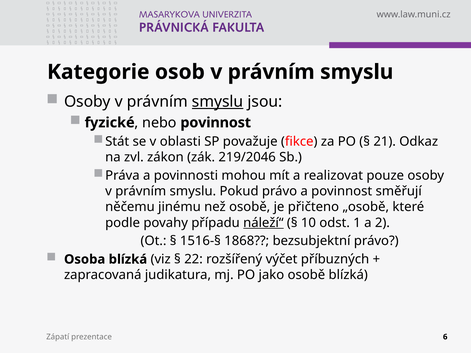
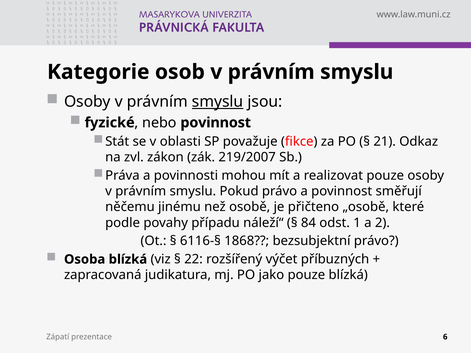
219/2046: 219/2046 -> 219/2007
náleží“ underline: present -> none
10: 10 -> 84
1516-§: 1516-§ -> 6116-§
jako osobě: osobě -> pouze
